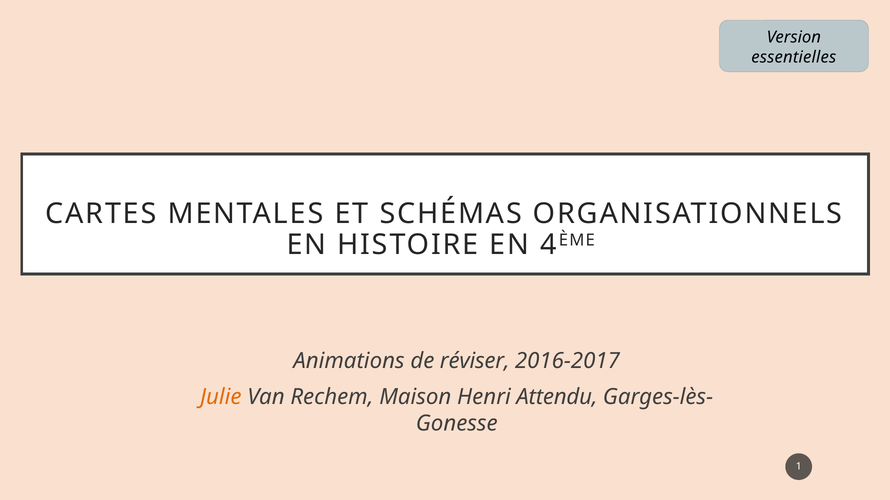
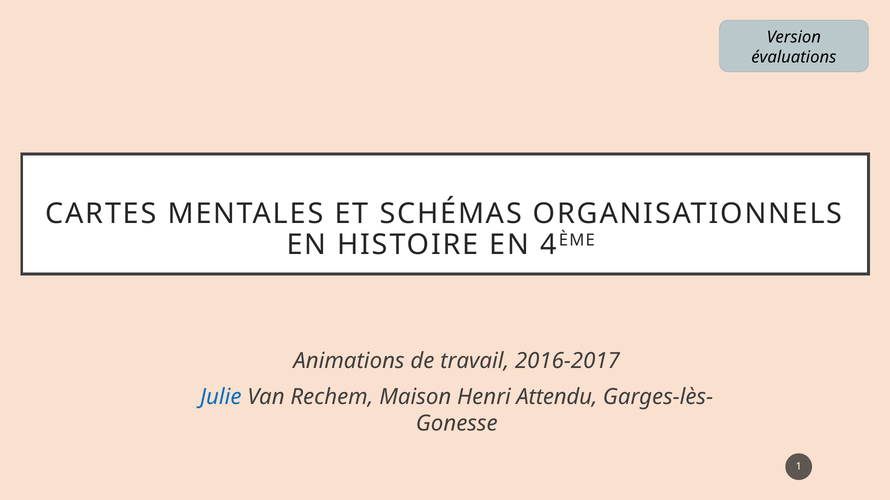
essentielles: essentielles -> évaluations
réviser: réviser -> travail
Julie colour: orange -> blue
